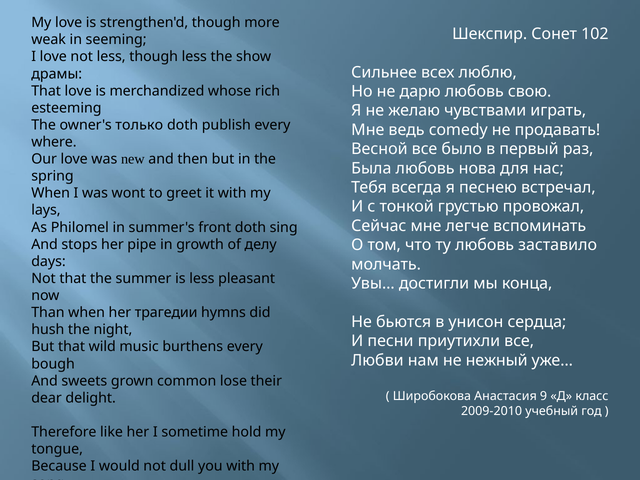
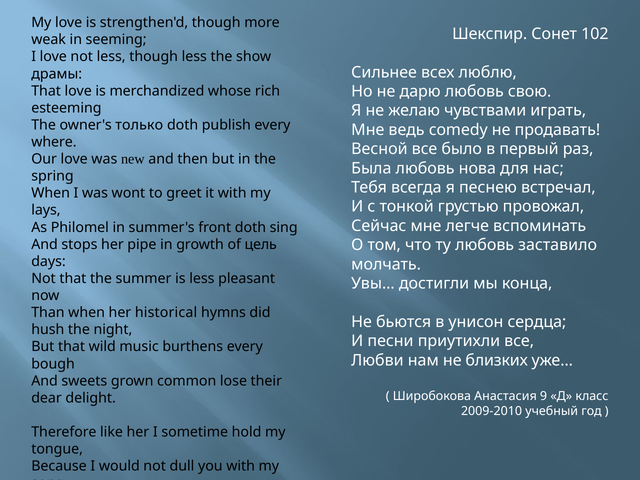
делу: делу -> цель
трагедии: трагедии -> historical
нежный: нежный -> близких
